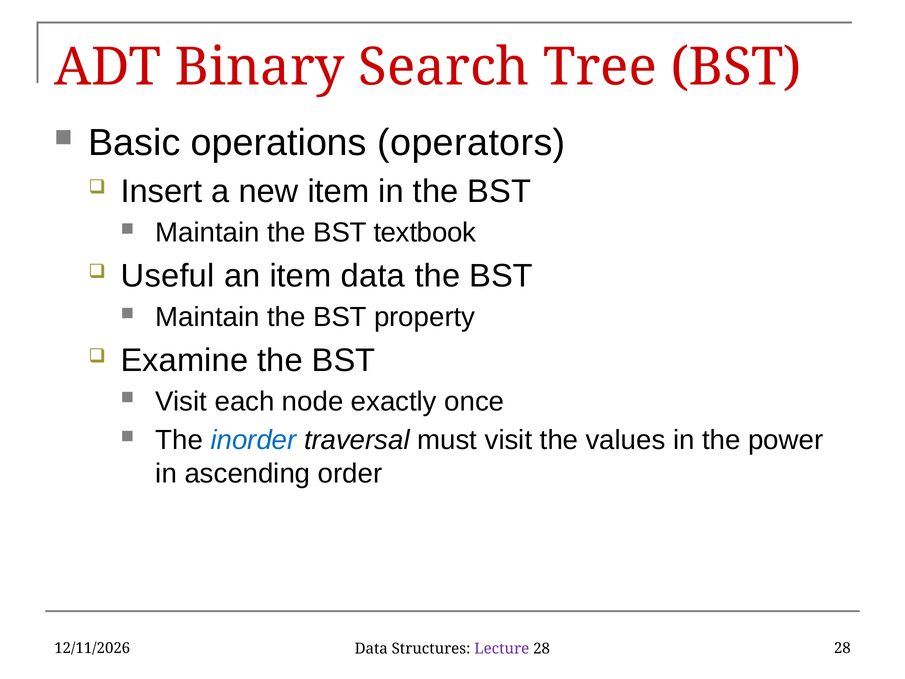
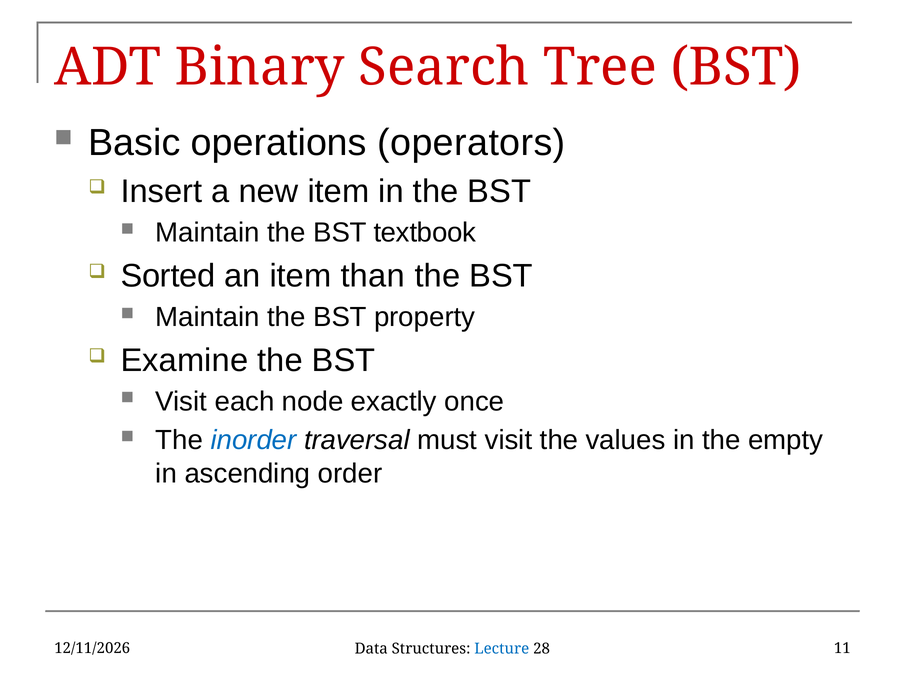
Useful: Useful -> Sorted
item data: data -> than
power: power -> empty
Lecture colour: purple -> blue
28 28: 28 -> 11
